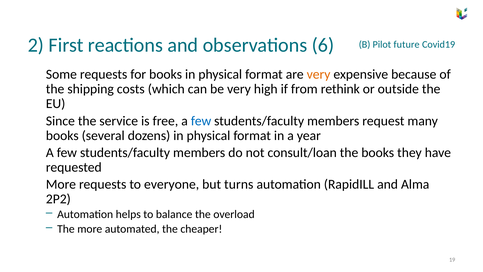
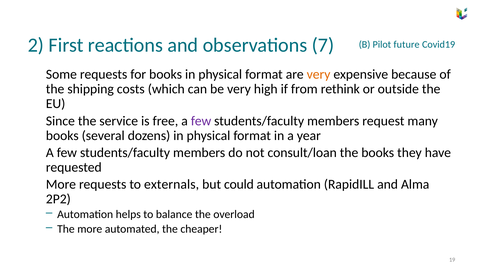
6: 6 -> 7
few at (201, 121) colour: blue -> purple
everyone: everyone -> externals
turns: turns -> could
